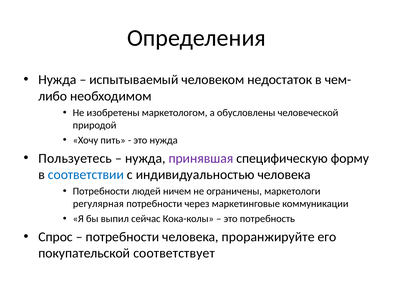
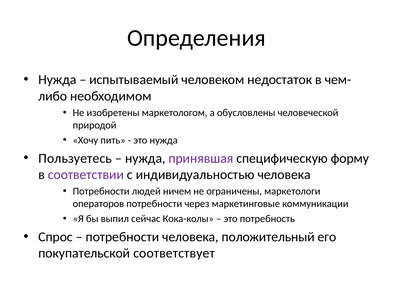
соответствии colour: blue -> purple
регулярная: регулярная -> операторов
проранжируйте: проранжируйте -> положительный
